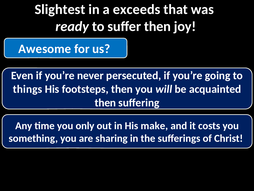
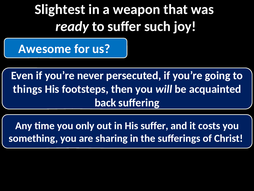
exceeds: exceeds -> weapon
suffer then: then -> such
then at (105, 103): then -> back
His make: make -> suffer
